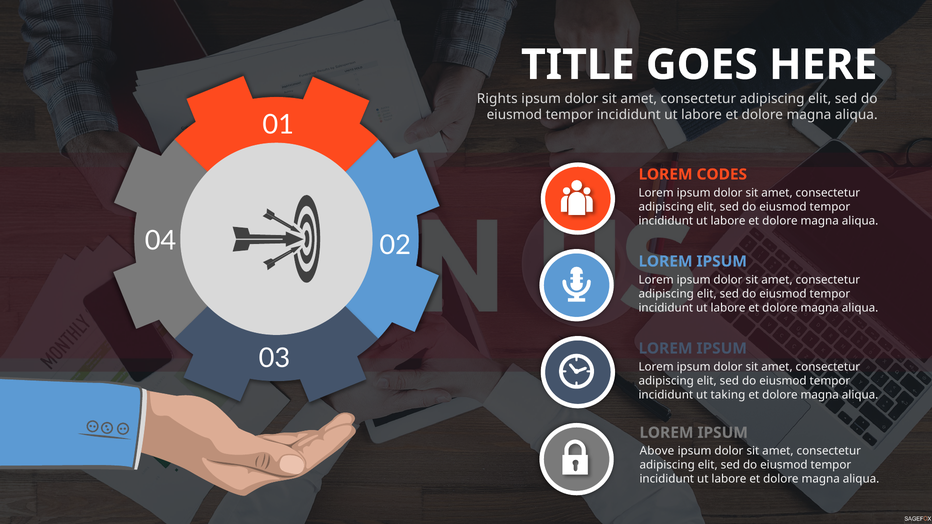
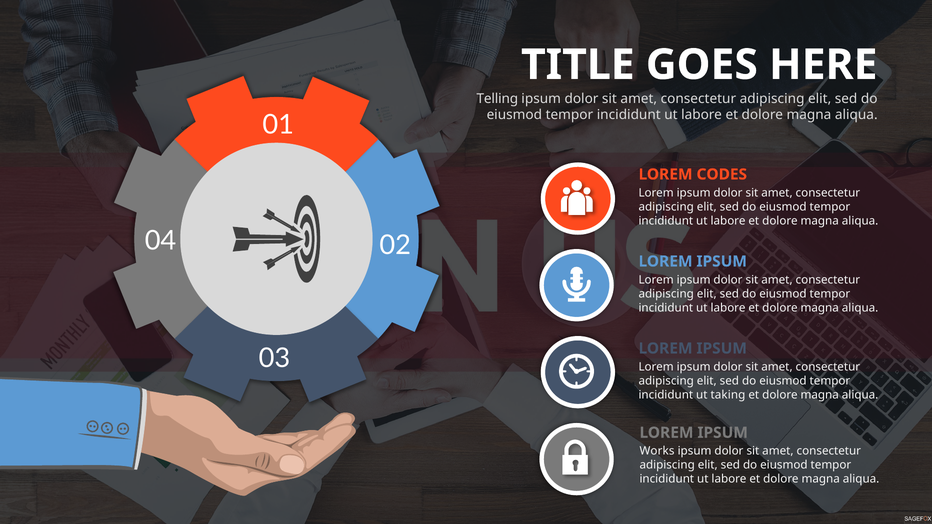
Rights: Rights -> Telling
Above: Above -> Works
